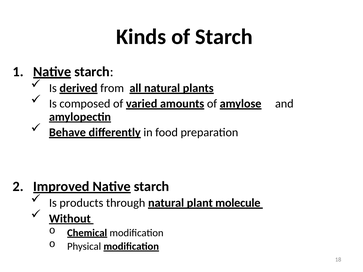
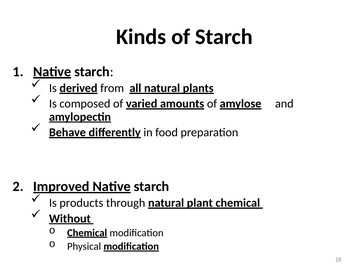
plant molecule: molecule -> chemical
